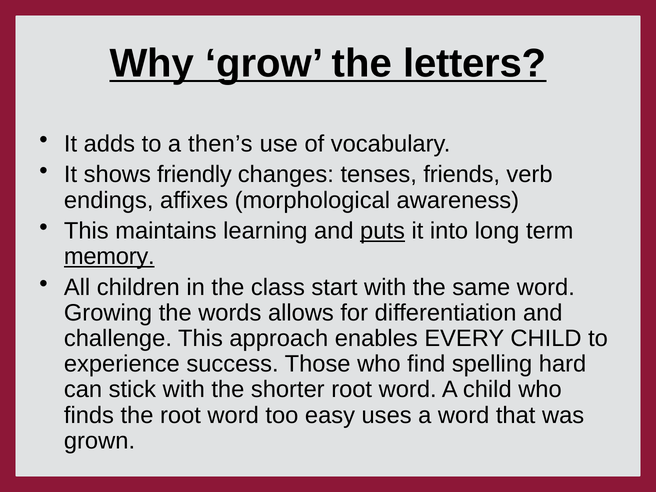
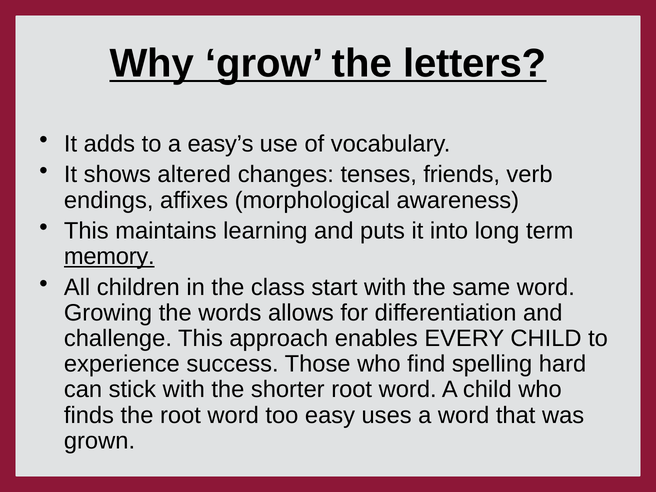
then’s: then’s -> easy’s
friendly: friendly -> altered
puts underline: present -> none
